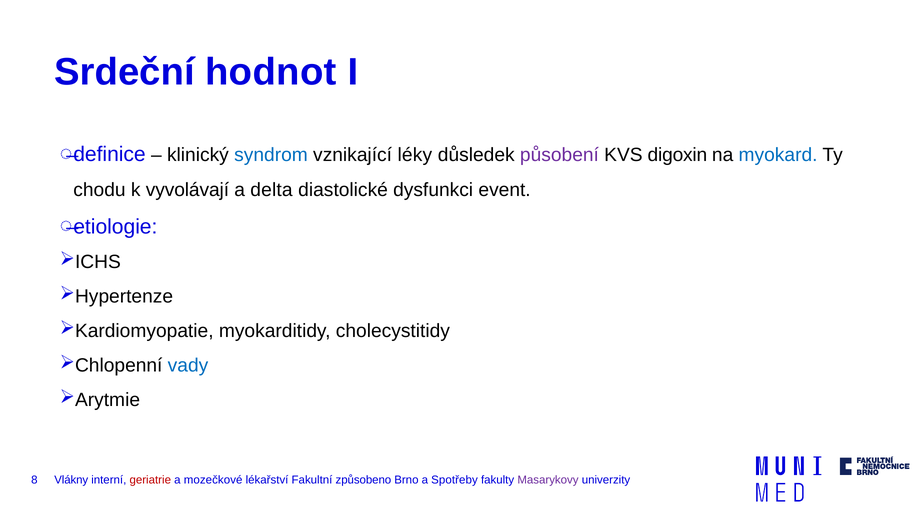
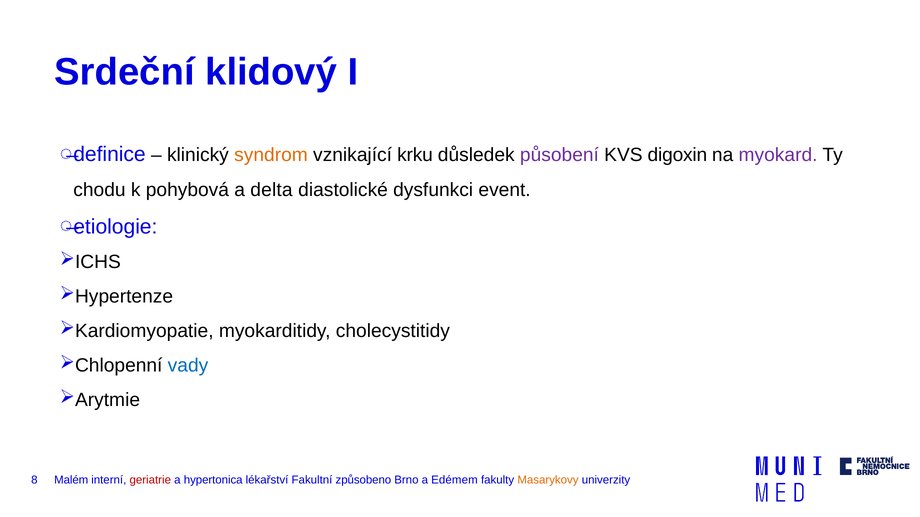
hodnot: hodnot -> klidový
syndrom colour: blue -> orange
léky: léky -> krku
myokard colour: blue -> purple
vyvolávají: vyvolávají -> pohybová
Vlákny: Vlákny -> Malém
mozečkové: mozečkové -> hypertonica
Spotřeby: Spotřeby -> Edémem
Masarykovy colour: purple -> orange
